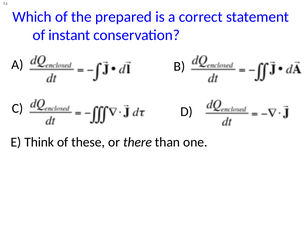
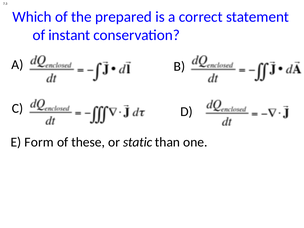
Think: Think -> Form
there: there -> static
